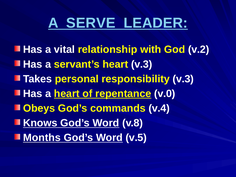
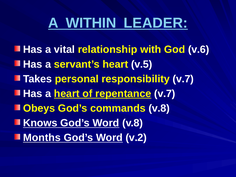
SERVE: SERVE -> WITHIN
v.2: v.2 -> v.6
heart v.3: v.3 -> v.5
responsibility v.3: v.3 -> v.7
repentance v.0: v.0 -> v.7
commands v.4: v.4 -> v.8
v.5: v.5 -> v.2
